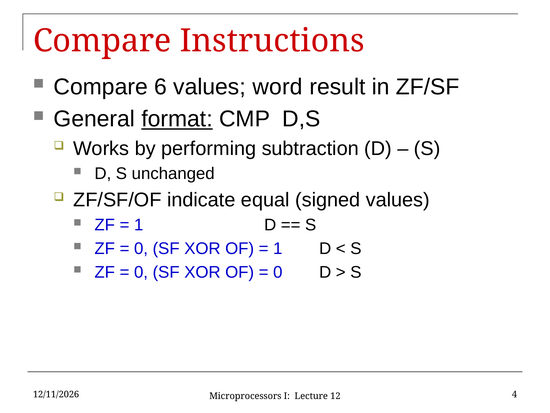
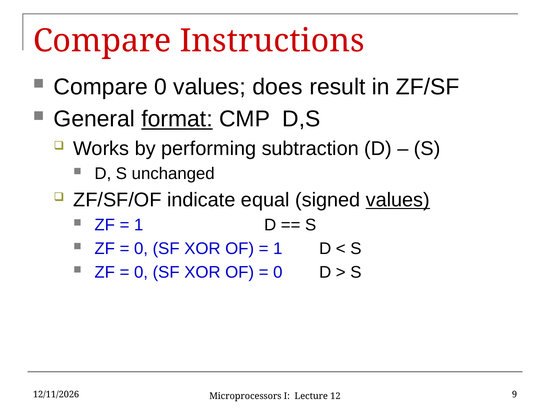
Compare 6: 6 -> 0
word: word -> does
values at (398, 200) underline: none -> present
4: 4 -> 9
